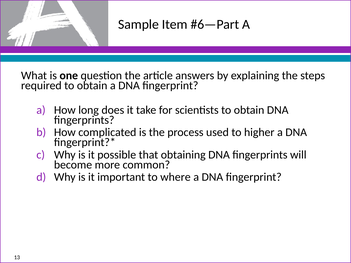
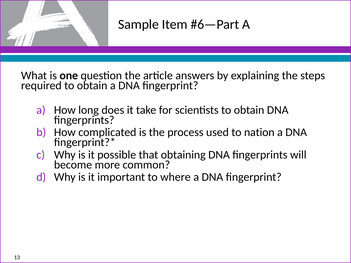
higher: higher -> nation
